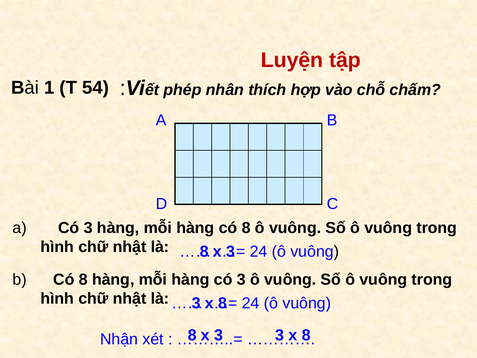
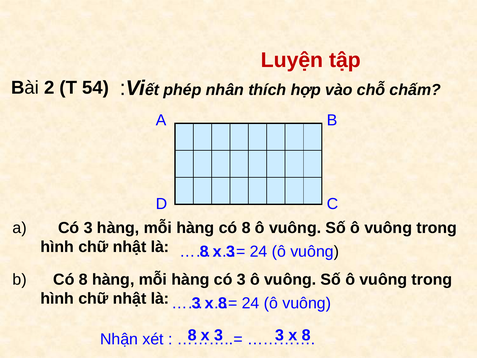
1: 1 -> 2
